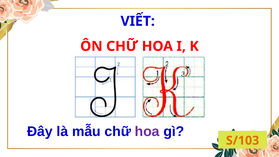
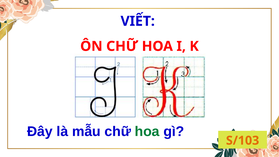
hoa at (147, 131) colour: purple -> green
